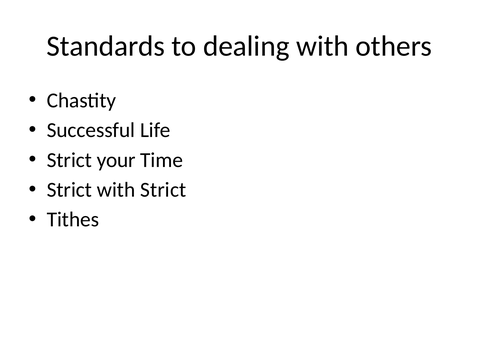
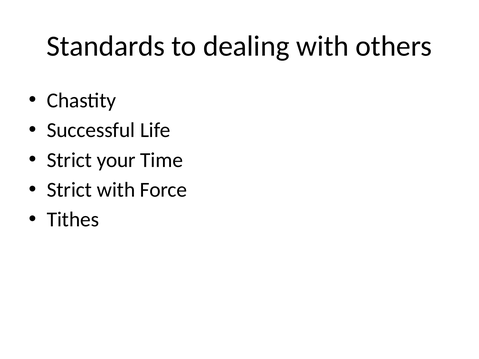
with Strict: Strict -> Force
